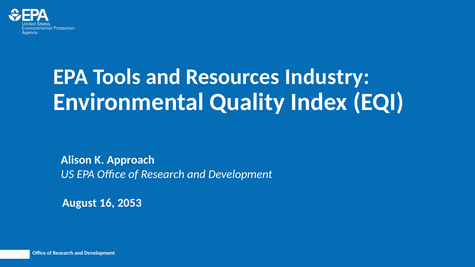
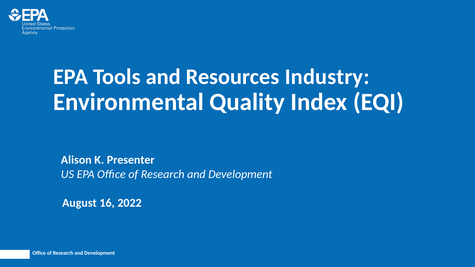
Approach: Approach -> Presenter
2053: 2053 -> 2022
